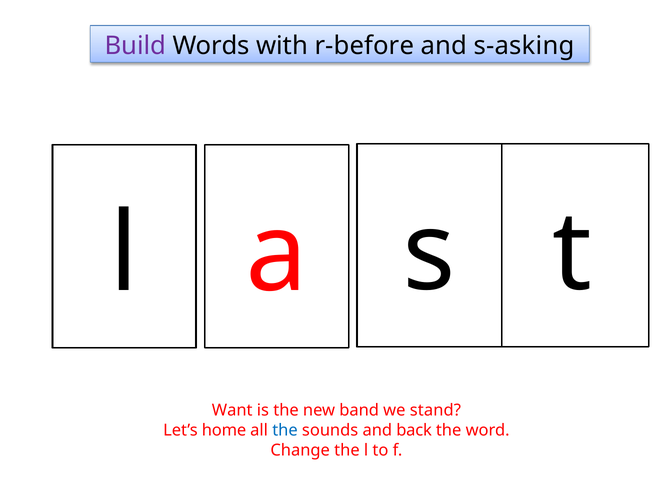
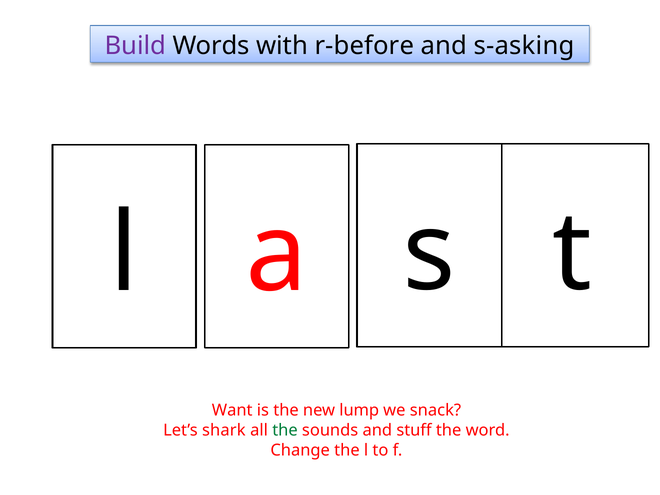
band: band -> lump
stand: stand -> snack
home: home -> shark
the at (285, 430) colour: blue -> green
back: back -> stuff
